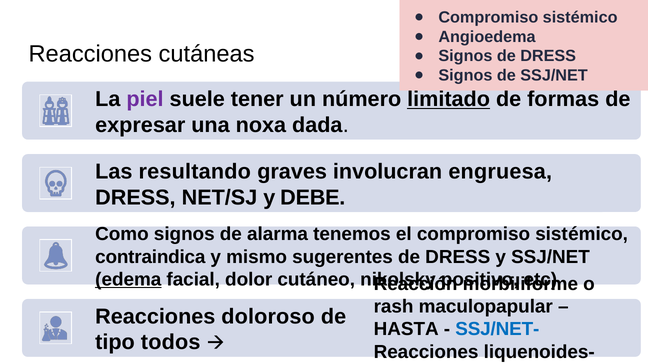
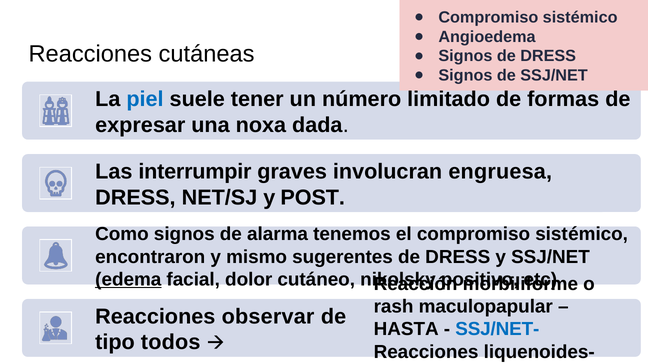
piel colour: purple -> blue
limitado underline: present -> none
resultando: resultando -> interrumpir
DEBE: DEBE -> POST
contraindica: contraindica -> encontraron
doloroso: doloroso -> observar
